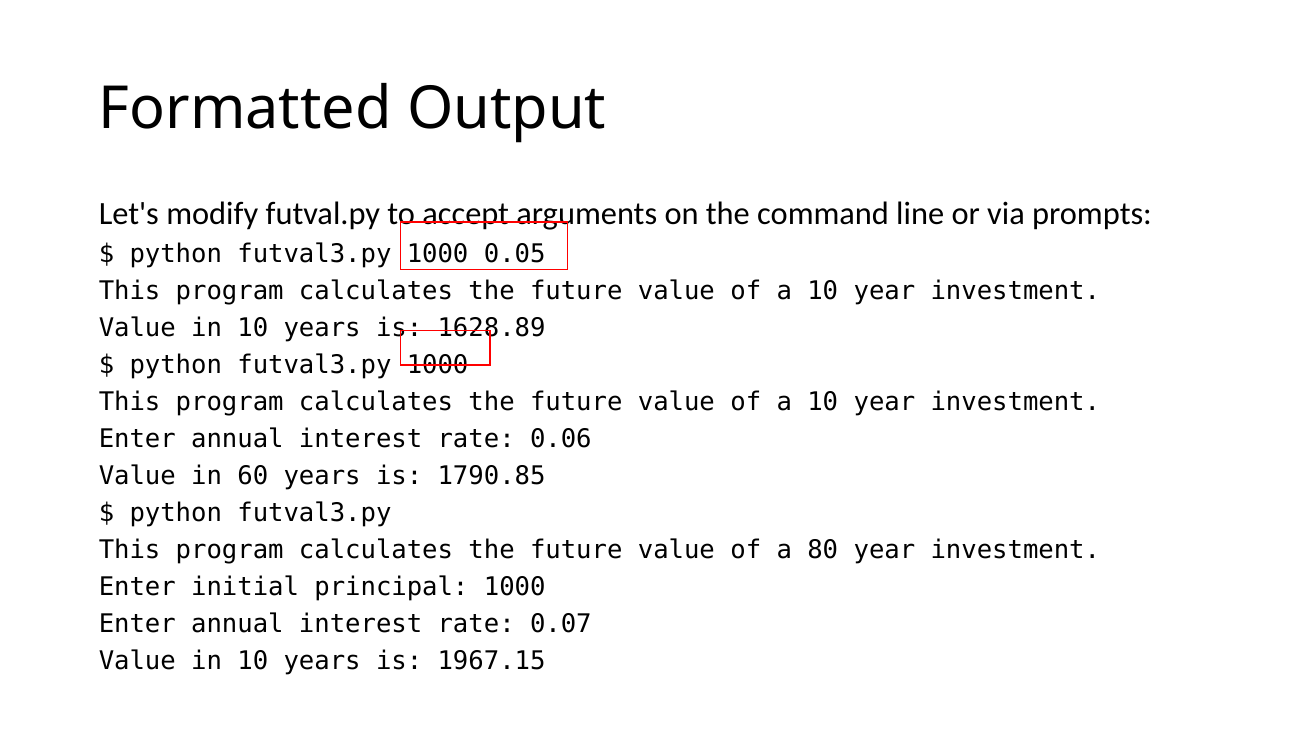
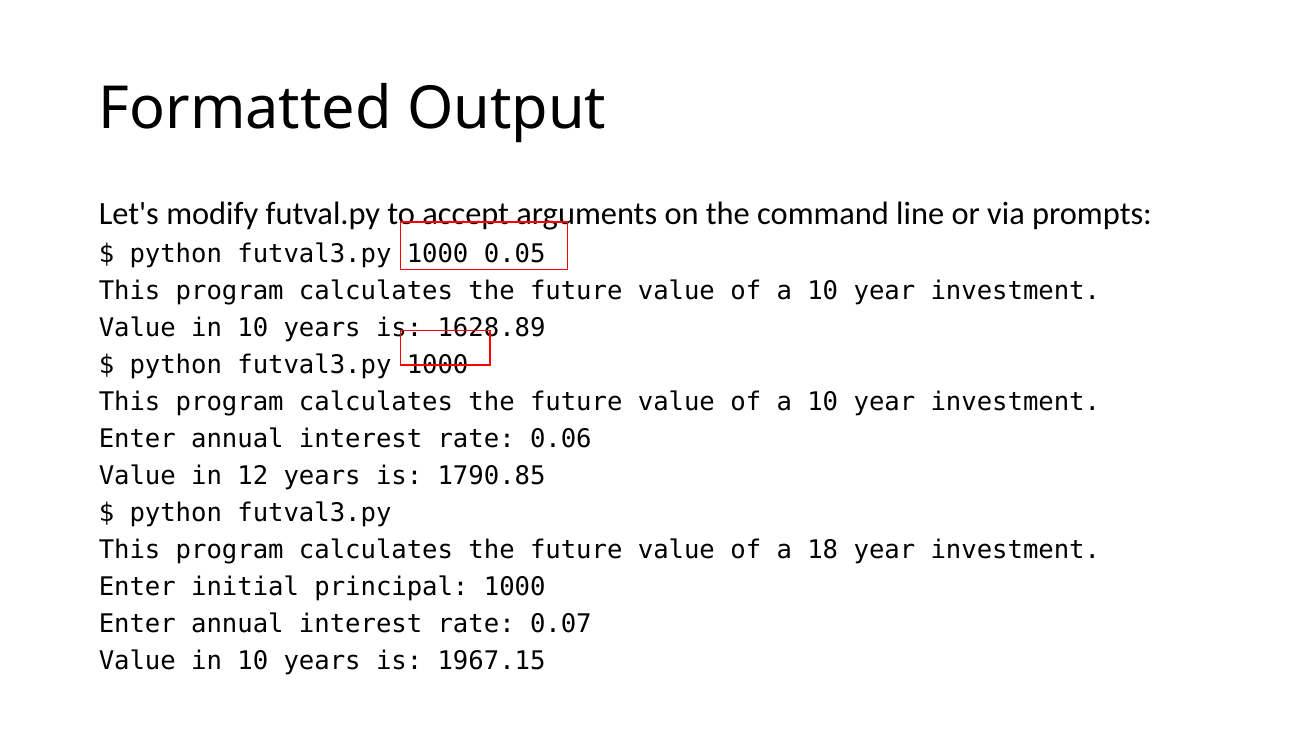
60: 60 -> 12
80: 80 -> 18
